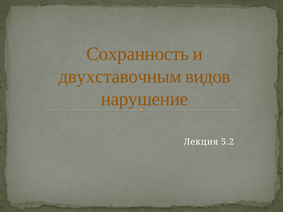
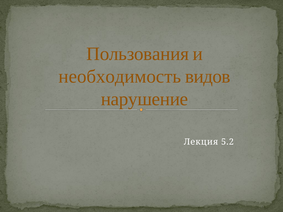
Сохранность: Сохранность -> Пользования
двухставочным: двухставочным -> необходимость
